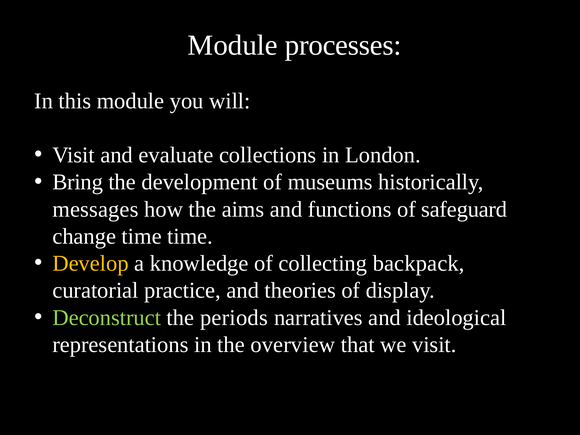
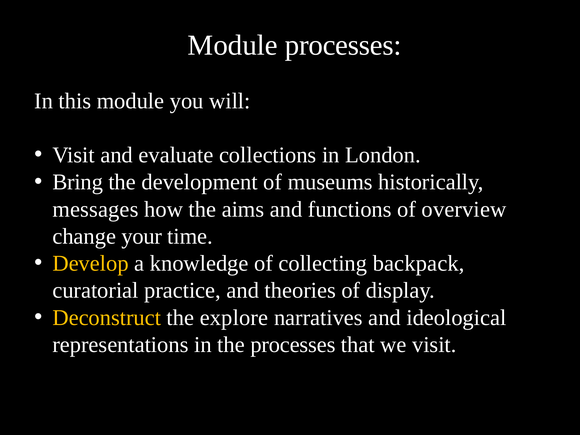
safeguard: safeguard -> overview
change time: time -> your
Deconstruct colour: light green -> yellow
periods: periods -> explore
the overview: overview -> processes
